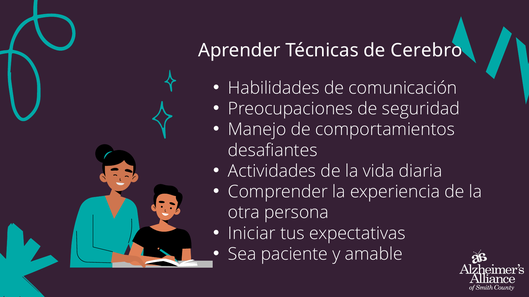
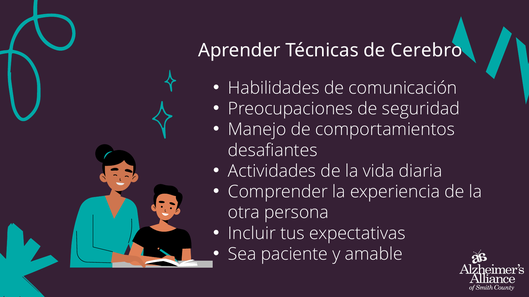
Iniciar: Iniciar -> Incluir
